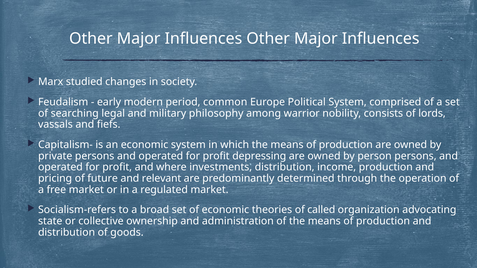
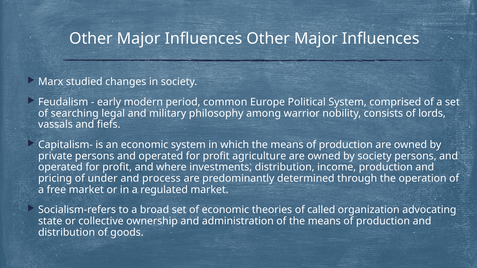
depressing: depressing -> agriculture
by person: person -> society
future: future -> under
relevant: relevant -> process
